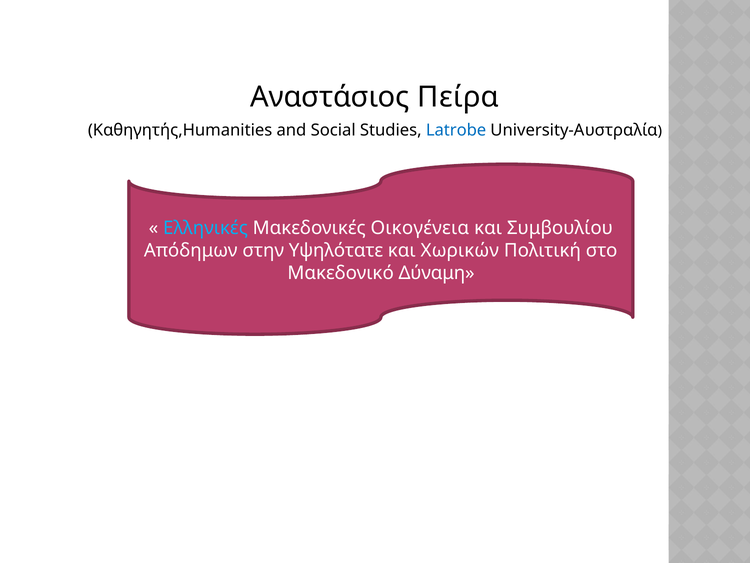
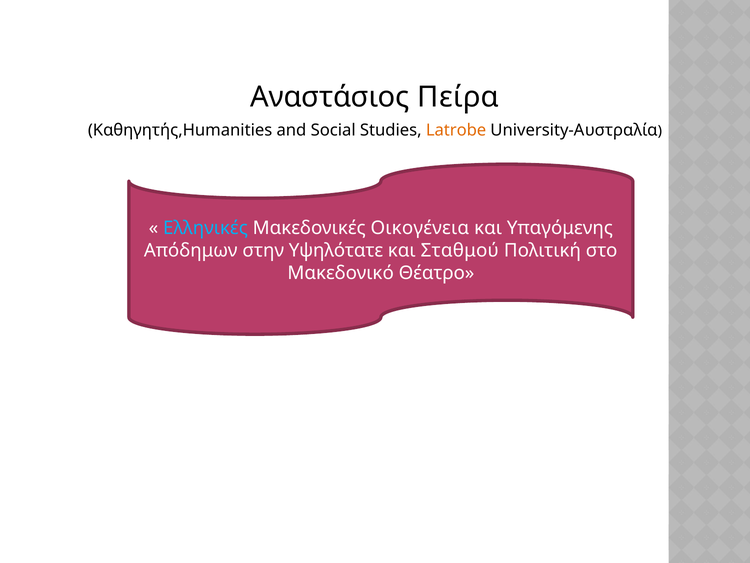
Latrobe colour: blue -> orange
Συμβουλίου: Συμβουλίου -> Υπαγόμενης
Χωρικών: Χωρικών -> Σταθμού
Δύναμη: Δύναμη -> Θέατρο
